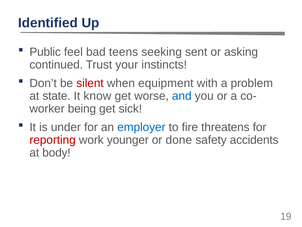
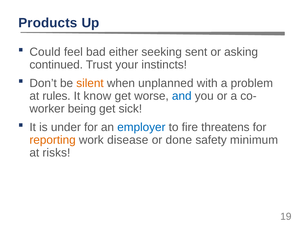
Identified: Identified -> Products
Public: Public -> Could
teens: teens -> either
silent colour: red -> orange
equipment: equipment -> unplanned
state: state -> rules
reporting colour: red -> orange
younger: younger -> disease
accidents: accidents -> minimum
body: body -> risks
